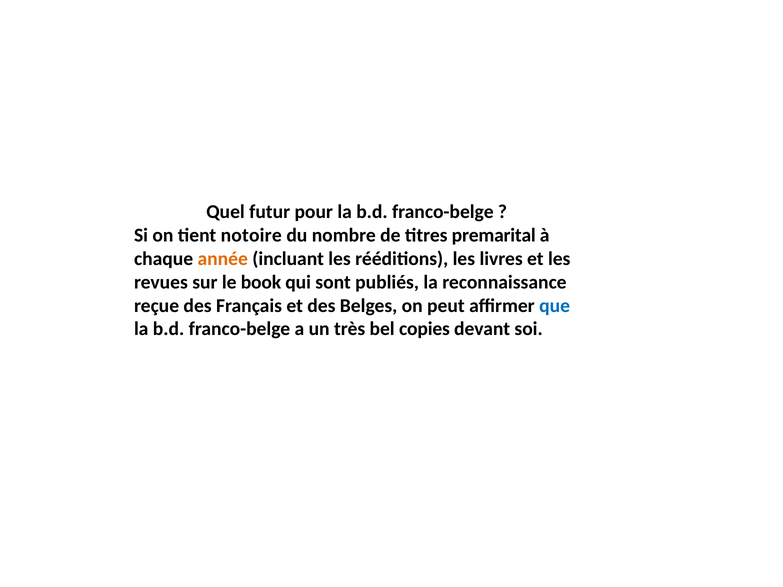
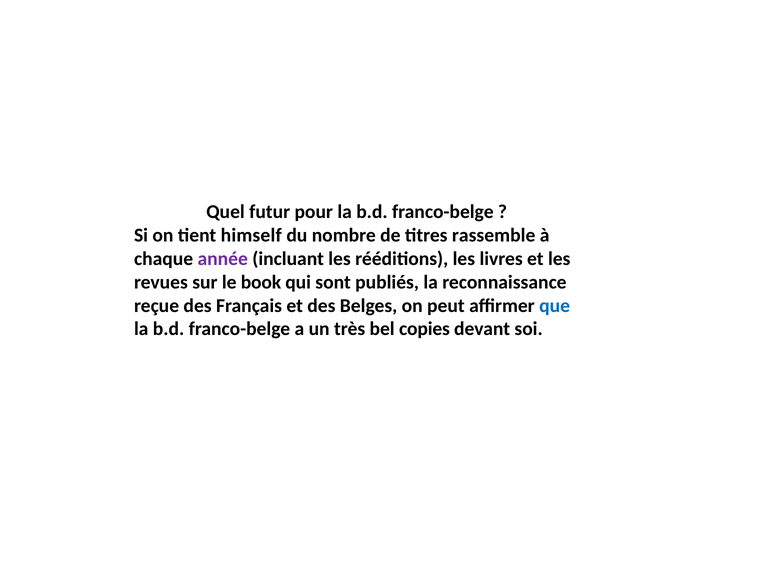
notoire: notoire -> himself
premarital: premarital -> rassemble
année colour: orange -> purple
